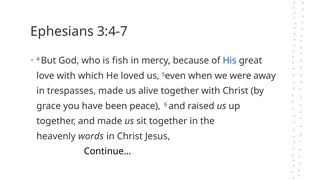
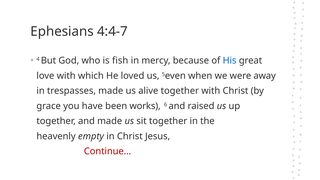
3:4-7: 3:4-7 -> 4:4-7
peace: peace -> works
words: words -> empty
Continue… colour: black -> red
